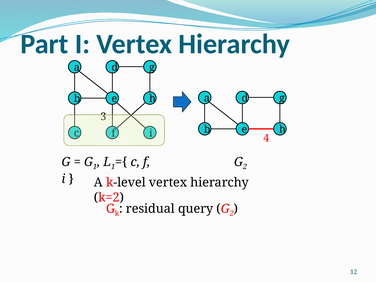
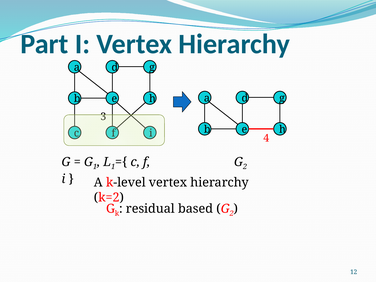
query: query -> based
